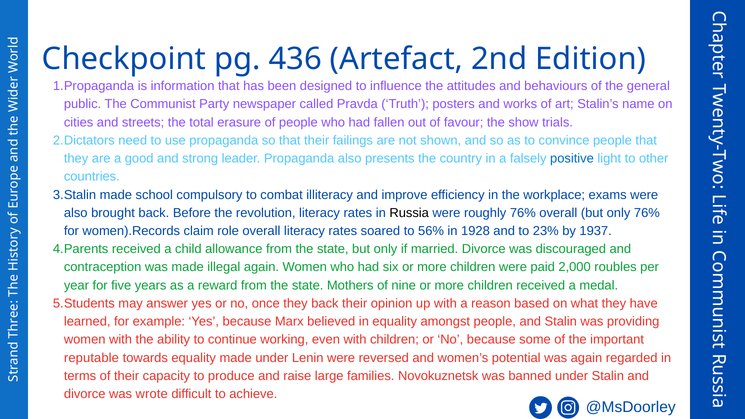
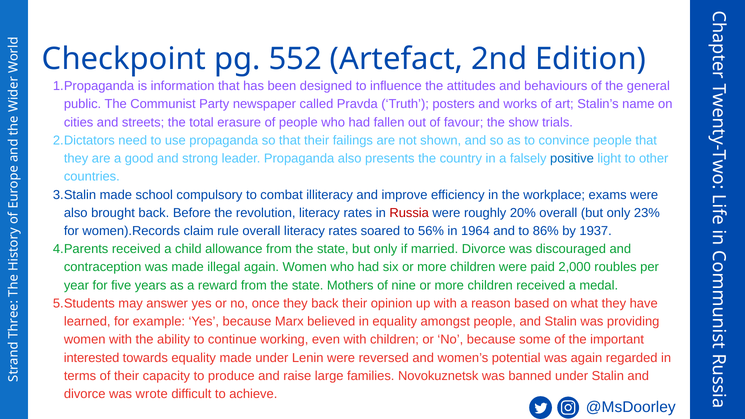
436: 436 -> 552
Russia colour: black -> red
roughly 76%: 76% -> 20%
only 76%: 76% -> 23%
role: role -> rule
1928: 1928 -> 1964
23%: 23% -> 86%
reputable: reputable -> interested
